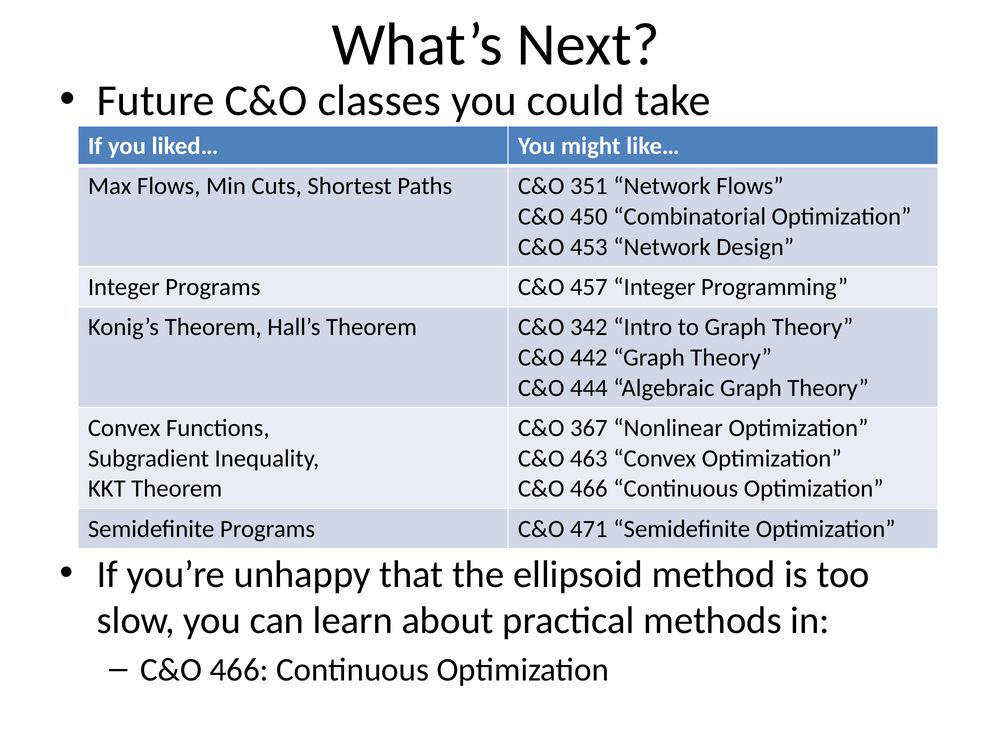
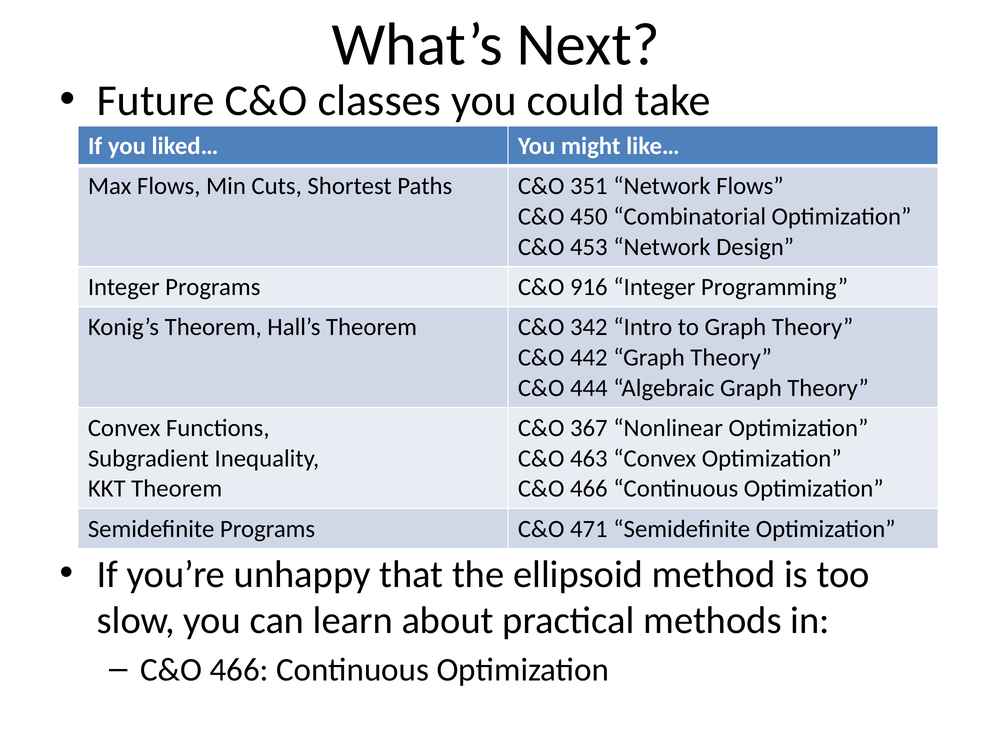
457: 457 -> 916
